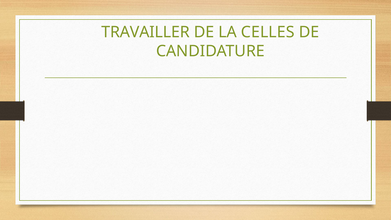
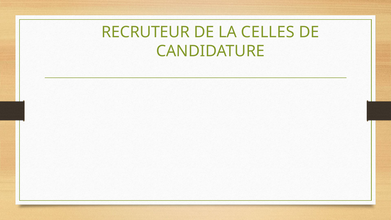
TRAVAILLER: TRAVAILLER -> RECRUTEUR
